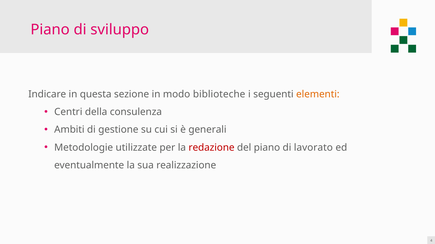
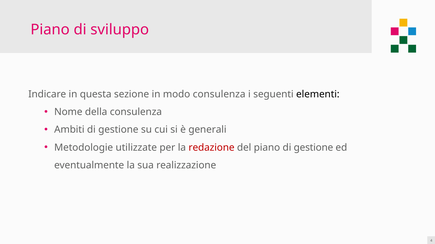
modo biblioteche: biblioteche -> consulenza
elementi colour: orange -> black
Centri: Centri -> Nome
piano di lavorato: lavorato -> gestione
